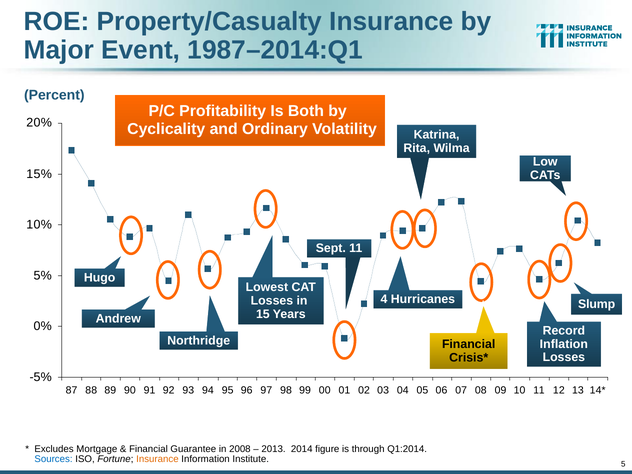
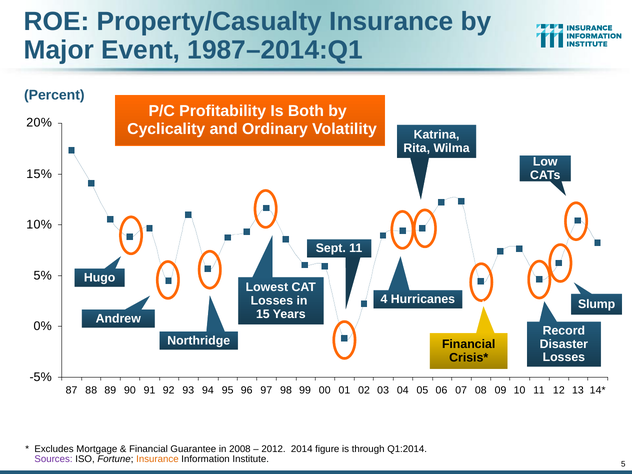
Inflation: Inflation -> Disaster
2013: 2013 -> 2012
Sources colour: blue -> purple
